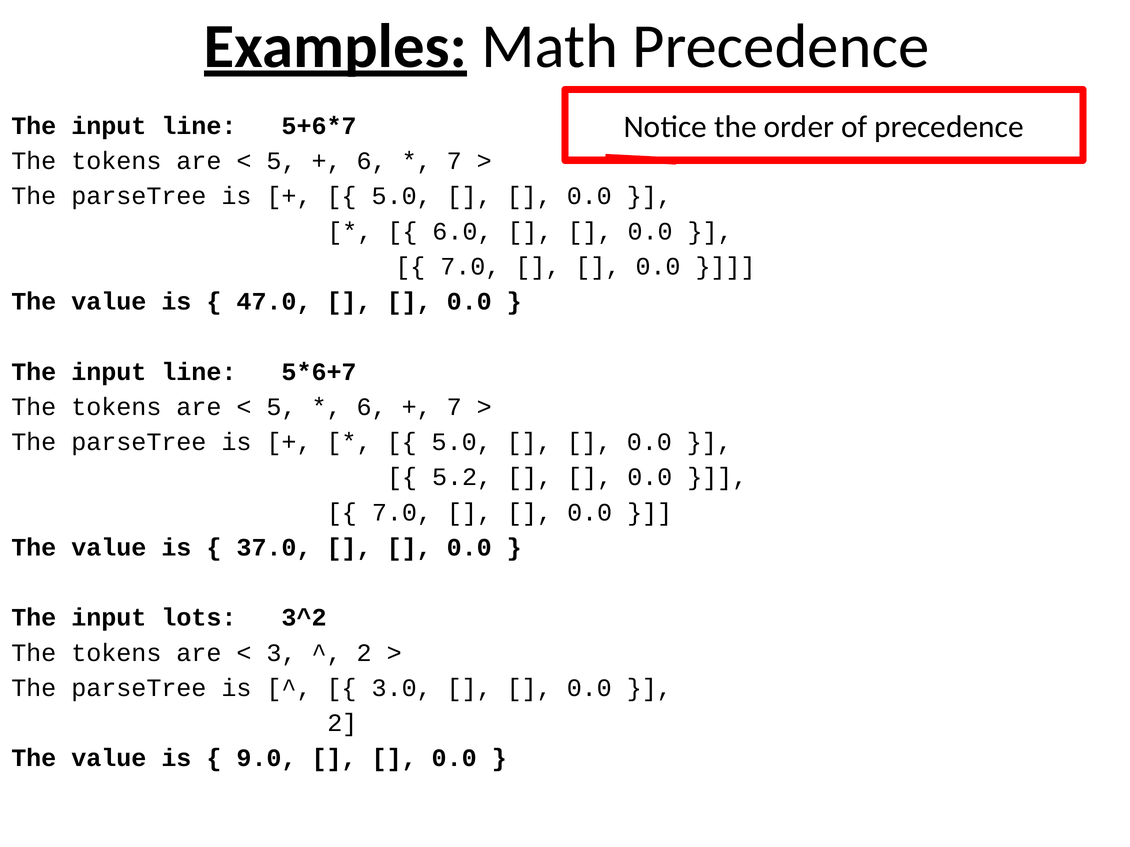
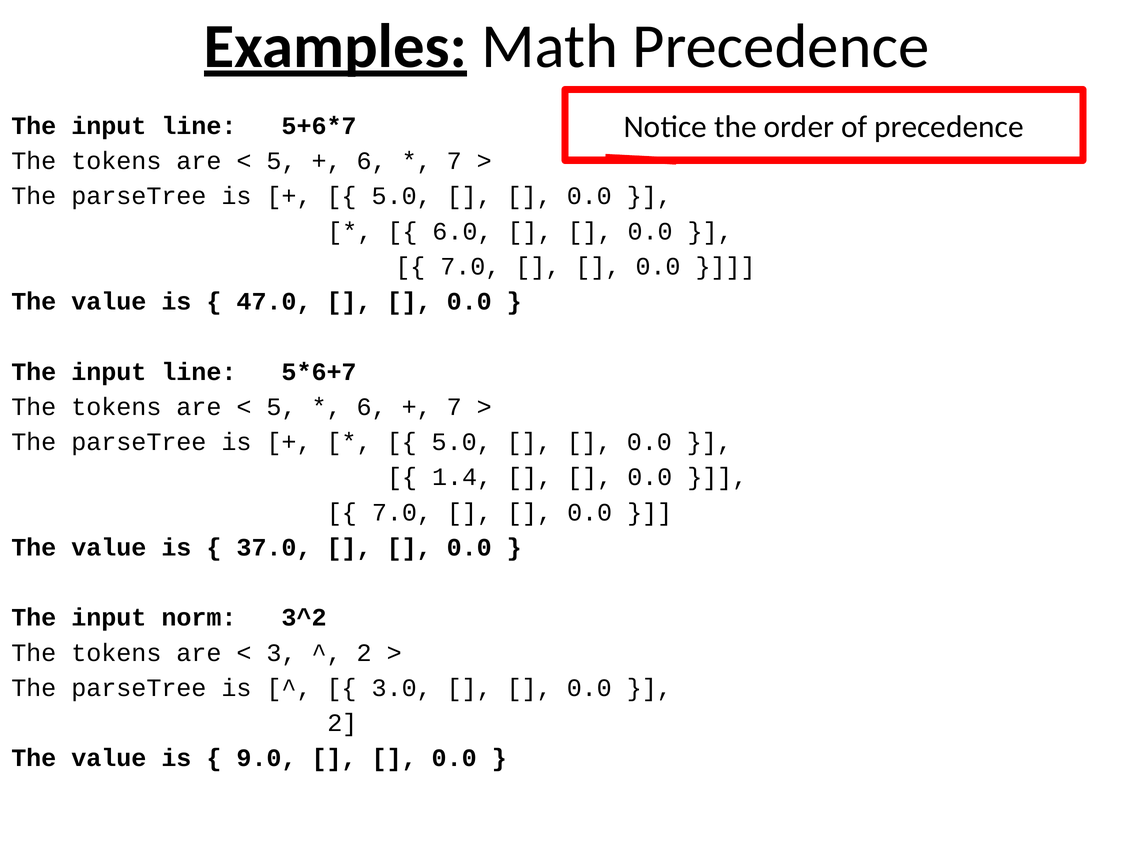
5.2: 5.2 -> 1.4
lots: lots -> norm
